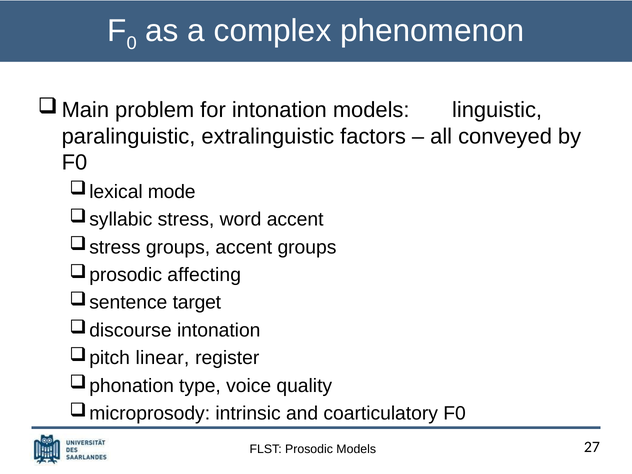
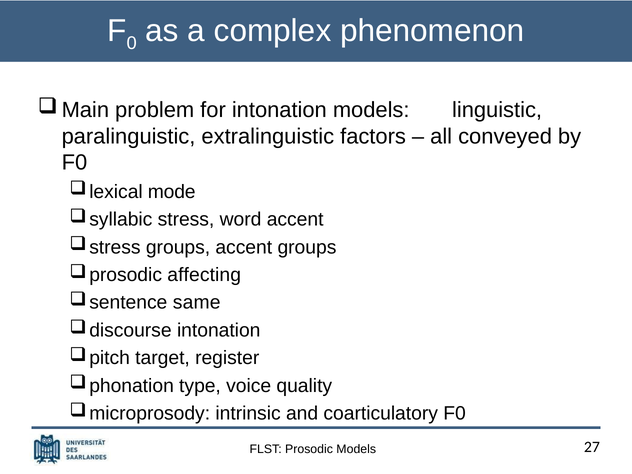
target: target -> same
linear: linear -> target
